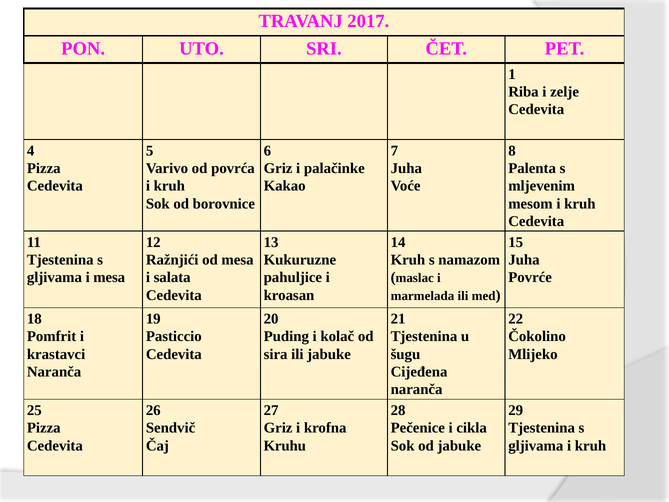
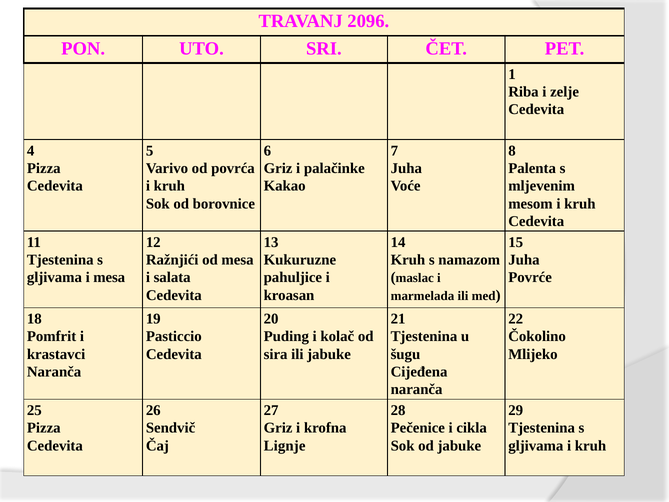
2017: 2017 -> 2096
Kruhu: Kruhu -> Lignje
